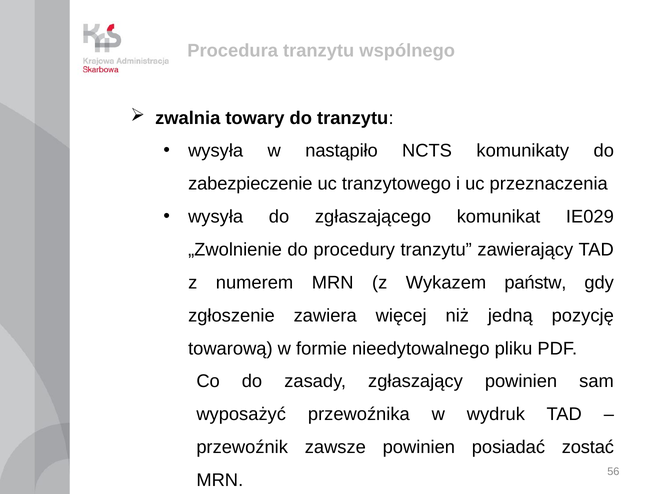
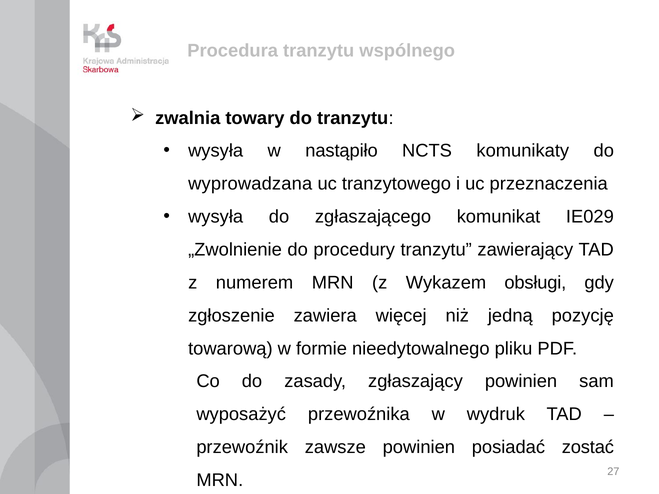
zabezpieczenie: zabezpieczenie -> wyprowadzana
państw: państw -> obsługi
56: 56 -> 27
